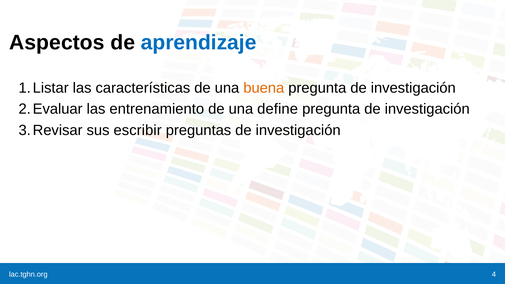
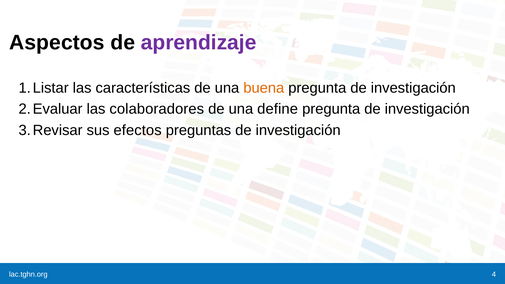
aprendizaje colour: blue -> purple
entrenamiento: entrenamiento -> colaboradores
escribir: escribir -> efectos
